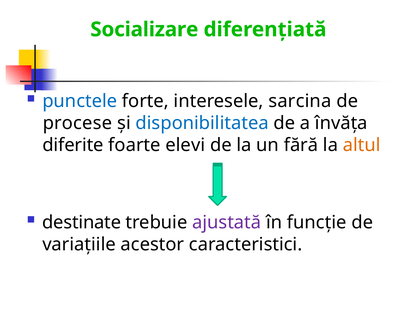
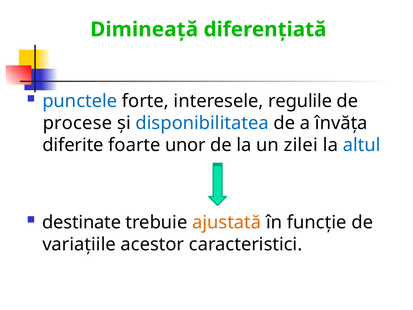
Socializare: Socializare -> Dimineață
sarcina: sarcina -> regulile
elevi: elevi -> unor
fără: fără -> zilei
altul colour: orange -> blue
ajustată colour: purple -> orange
